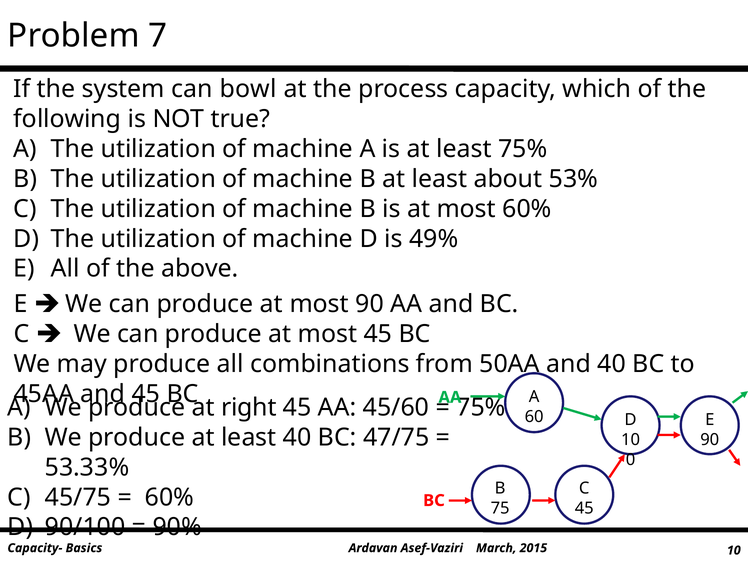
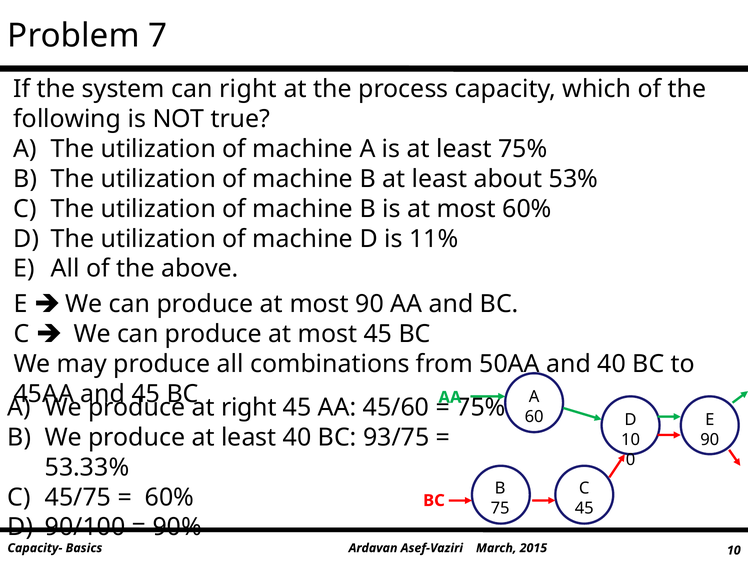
can bowl: bowl -> right
49%: 49% -> 11%
47/75: 47/75 -> 93/75
